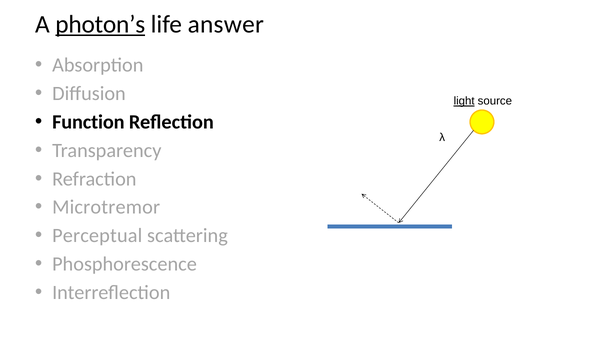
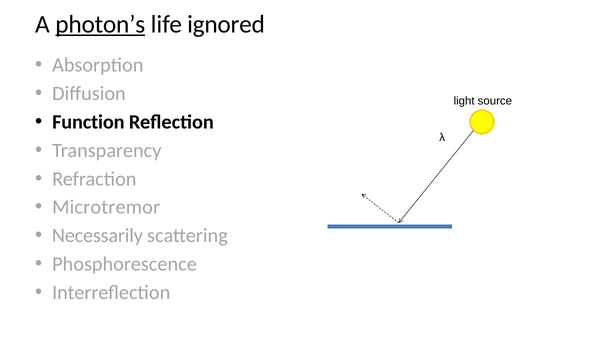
answer: answer -> ignored
light underline: present -> none
Perceptual: Perceptual -> Necessarily
